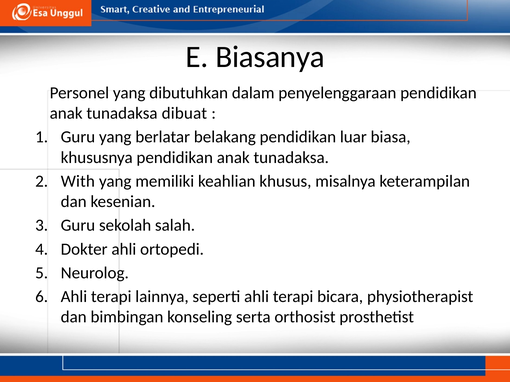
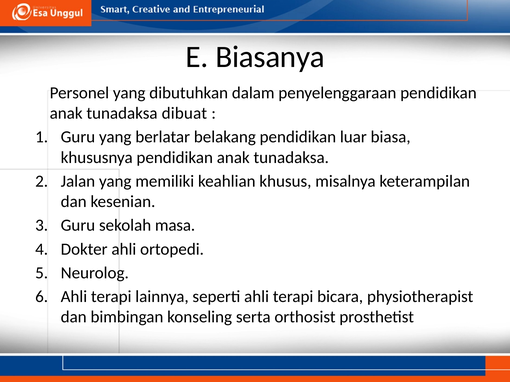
With: With -> Jalan
salah: salah -> masa
